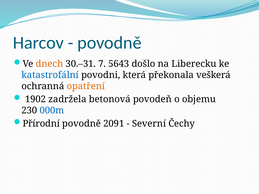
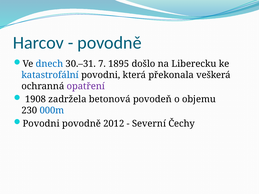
dnech colour: orange -> blue
5643: 5643 -> 1895
opatření colour: orange -> purple
1902: 1902 -> 1908
Přírodní at (41, 124): Přírodní -> Povodni
2091: 2091 -> 2012
